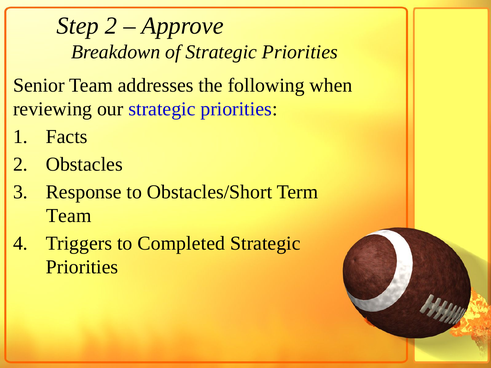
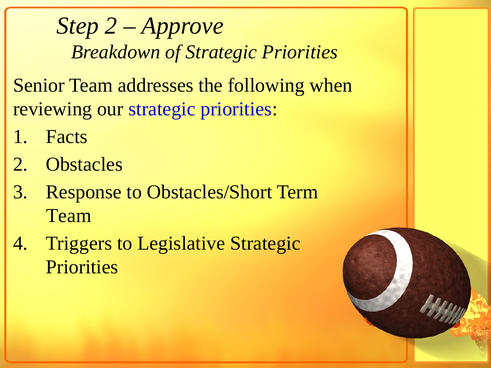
Completed: Completed -> Legislative
